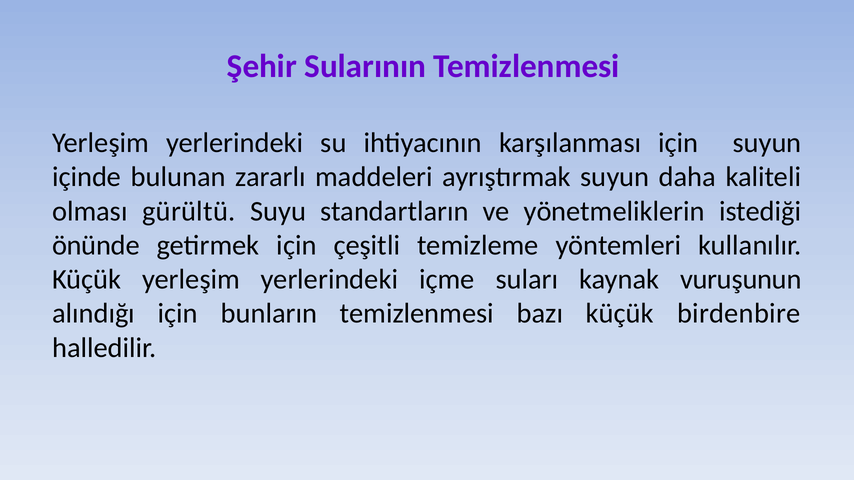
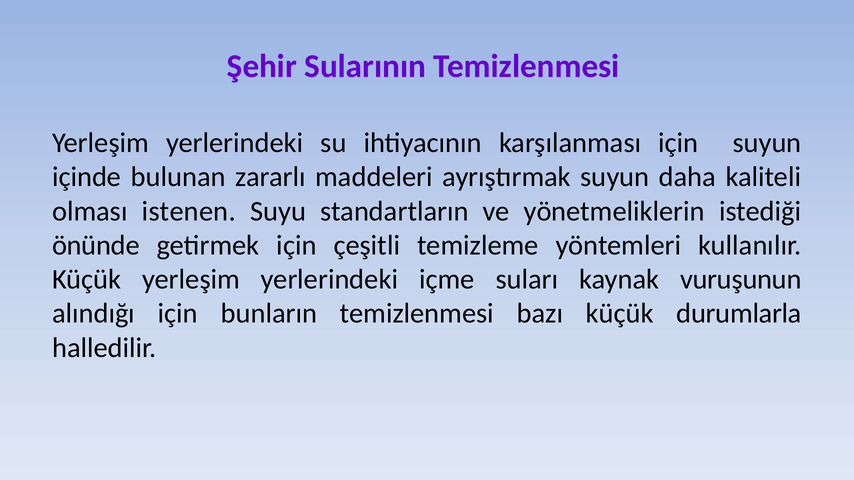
gürültü: gürültü -> istenen
birdenbire: birdenbire -> durumlarla
